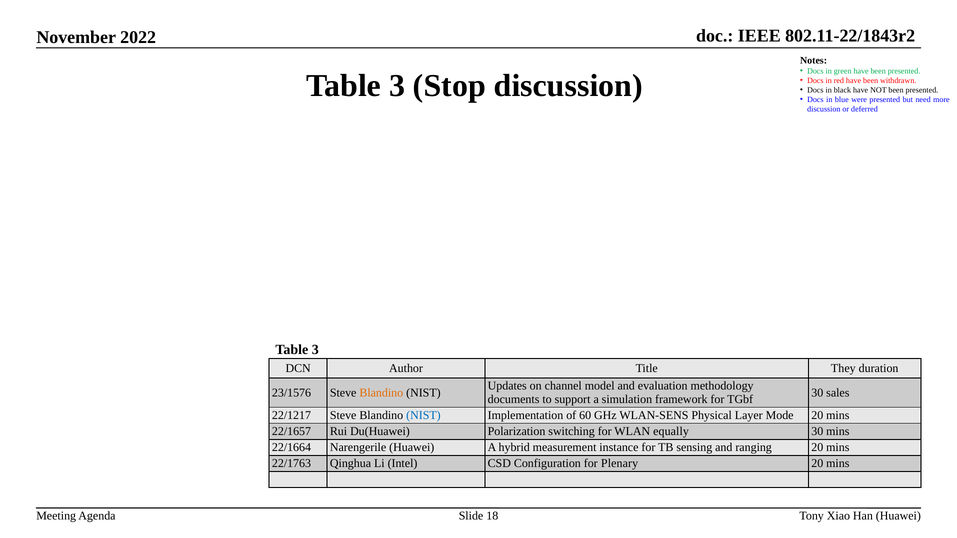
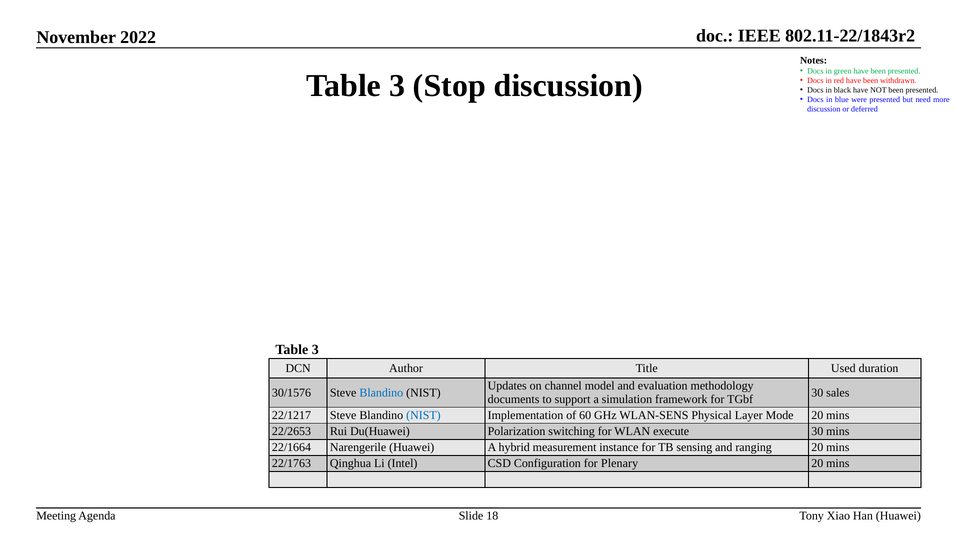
They: They -> Used
23/1576: 23/1576 -> 30/1576
Blandino at (381, 393) colour: orange -> blue
22/1657: 22/1657 -> 22/2653
equally: equally -> execute
